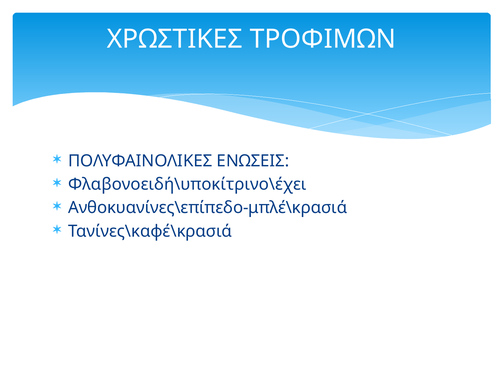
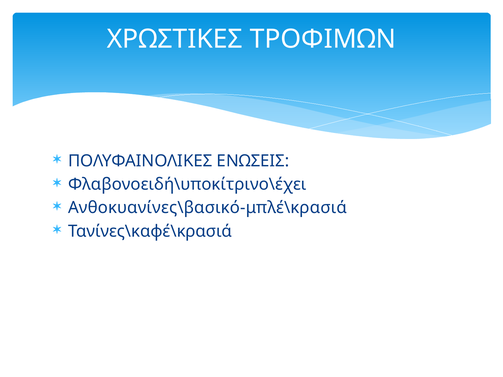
Ανθοκυανίνες\επίπεδο-μπλέ\κρασιά: Ανθοκυανίνες\επίπεδο-μπλέ\κρασιά -> Ανθοκυανίνες\βασικό-μπλέ\κρασιά
